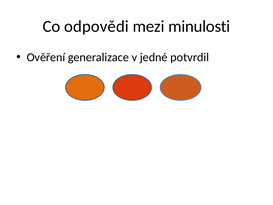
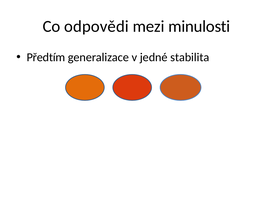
Ověření: Ověření -> Předtím
potvrdil: potvrdil -> stabilita
